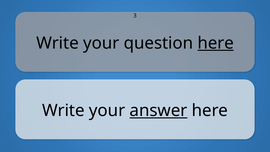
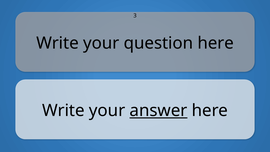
here at (216, 43) underline: present -> none
